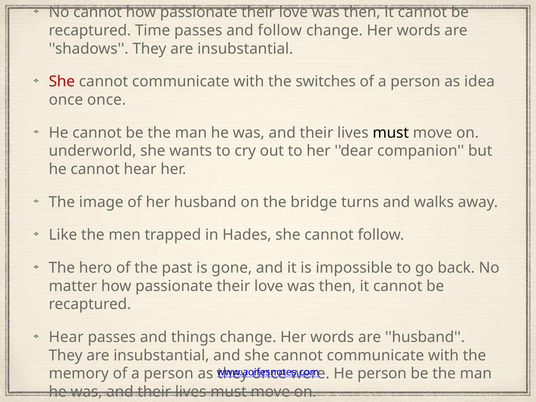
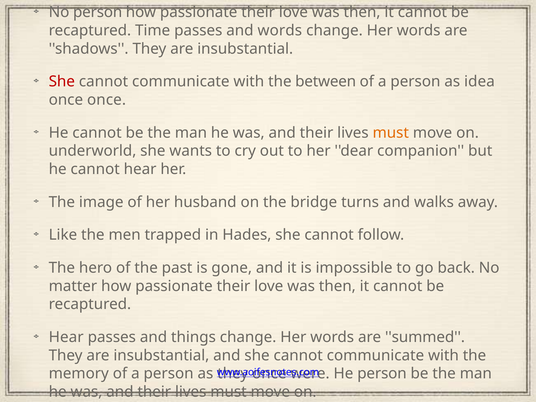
No cannot: cannot -> person
and follow: follow -> words
switches: switches -> between
must at (391, 133) colour: black -> orange
are husband: husband -> summed
